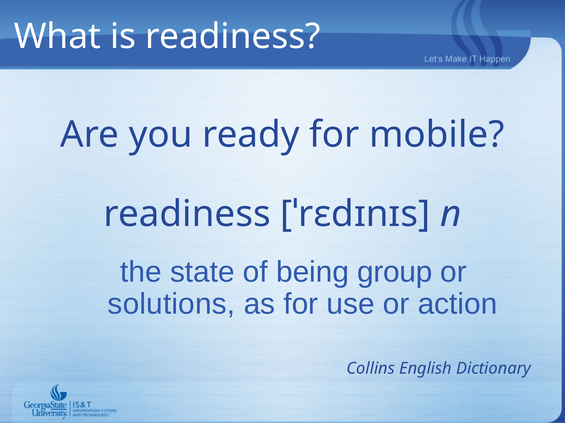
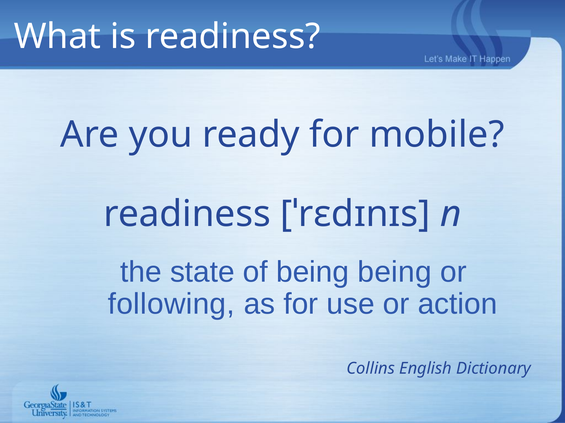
being group: group -> being
solutions: solutions -> following
